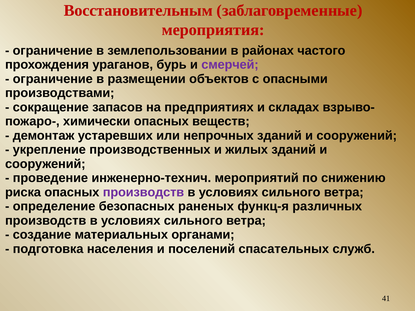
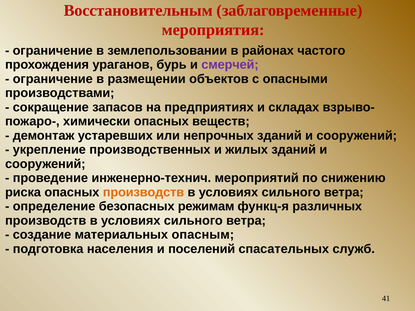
производств at (143, 192) colour: purple -> orange
раненых: раненых -> режимам
органами: органами -> опасным
